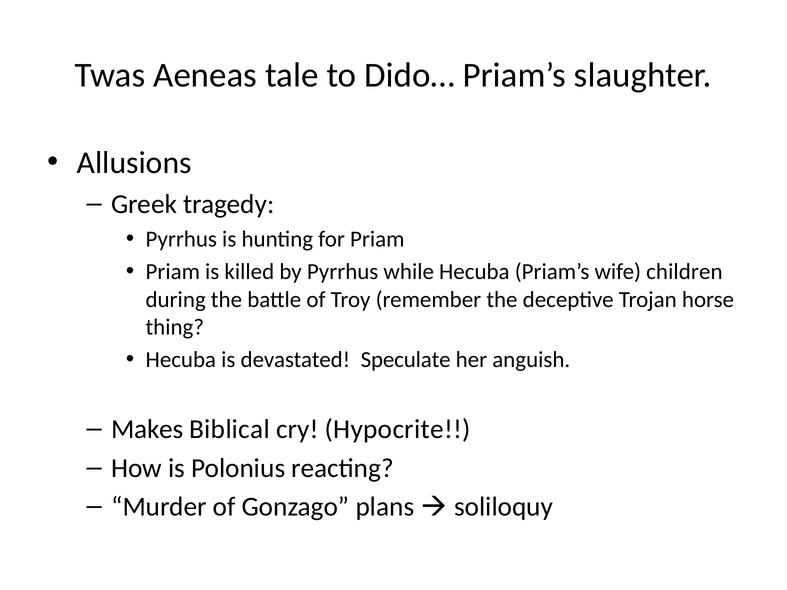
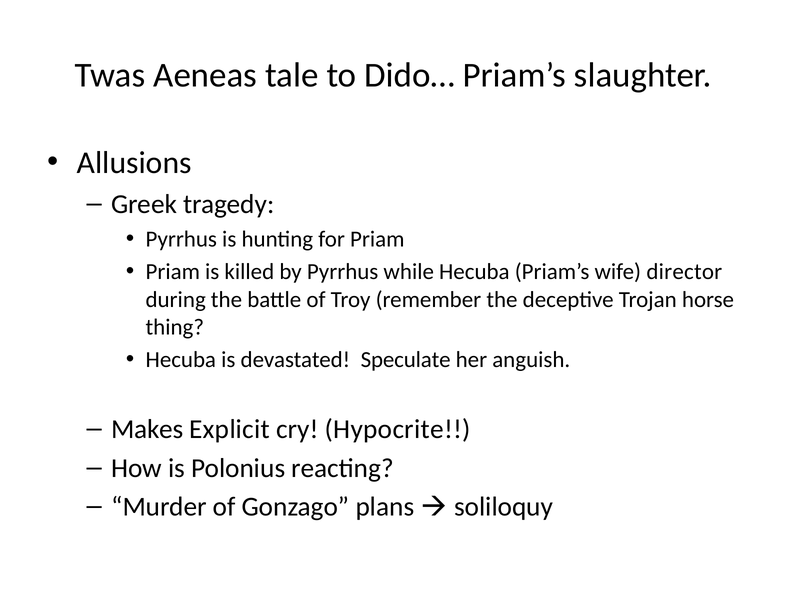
children: children -> director
Biblical: Biblical -> Explicit
